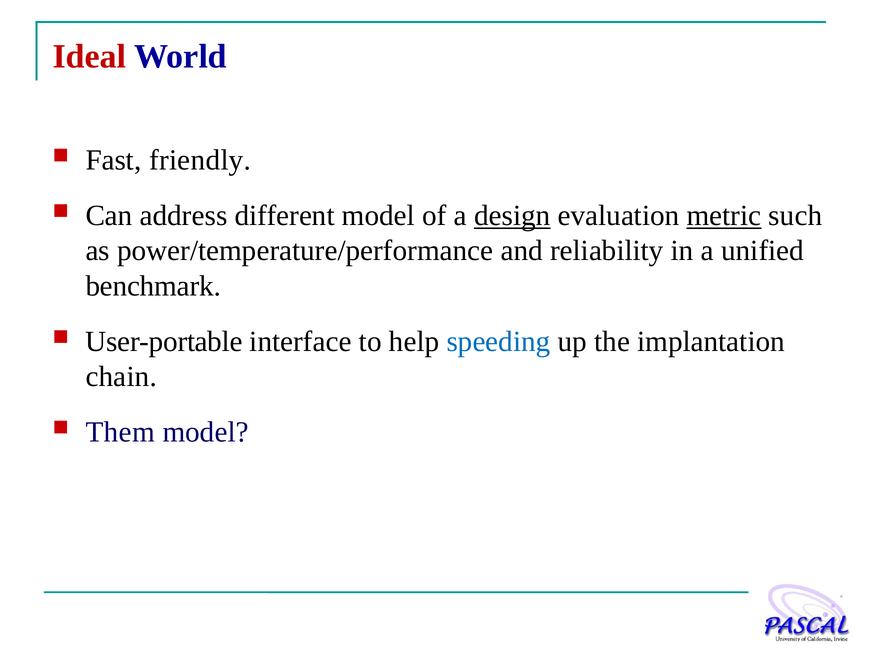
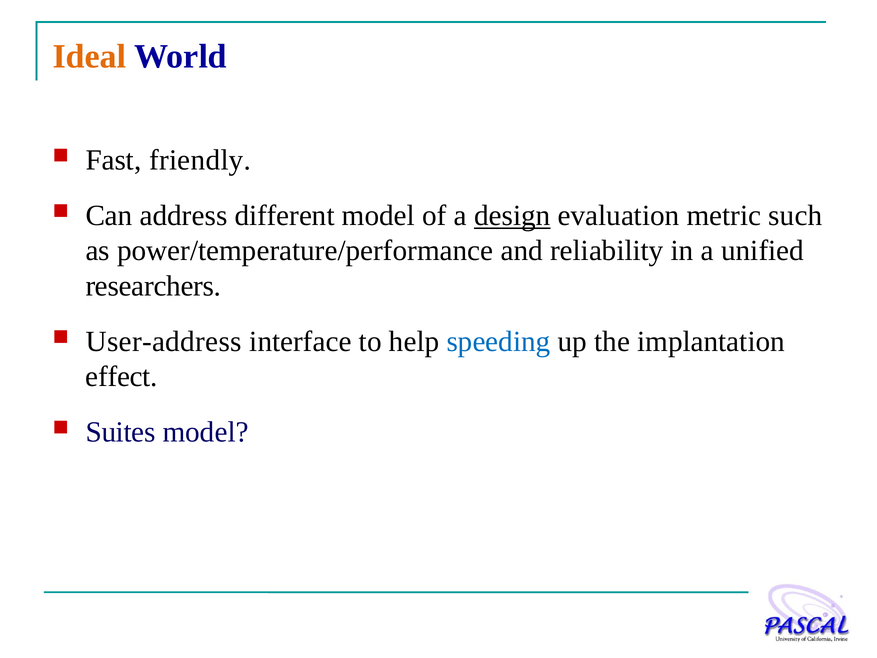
Ideal colour: red -> orange
metric underline: present -> none
benchmark: benchmark -> researchers
User-portable: User-portable -> User-address
chain: chain -> effect
Them: Them -> Suites
